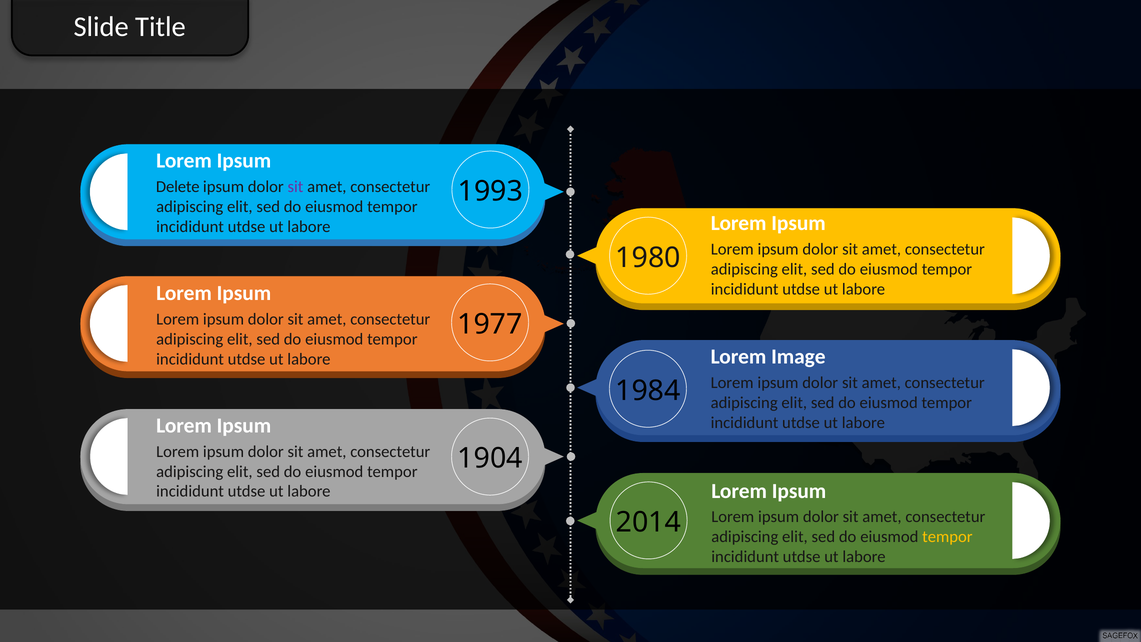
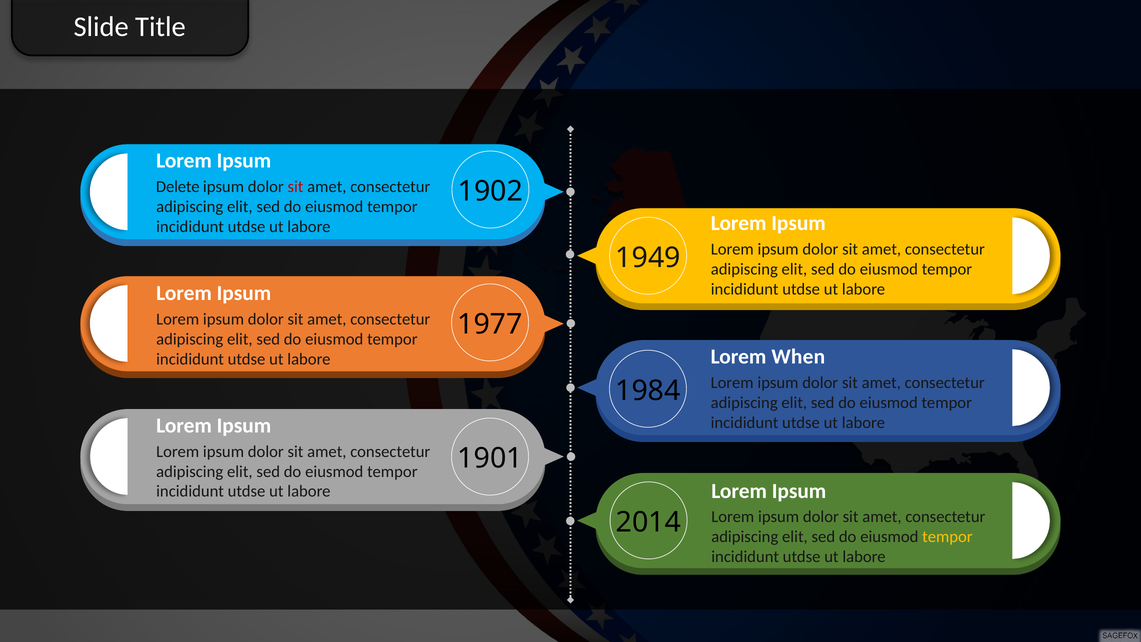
sit at (296, 187) colour: purple -> red
1993: 1993 -> 1902
1980: 1980 -> 1949
Image: Image -> When
1904: 1904 -> 1901
